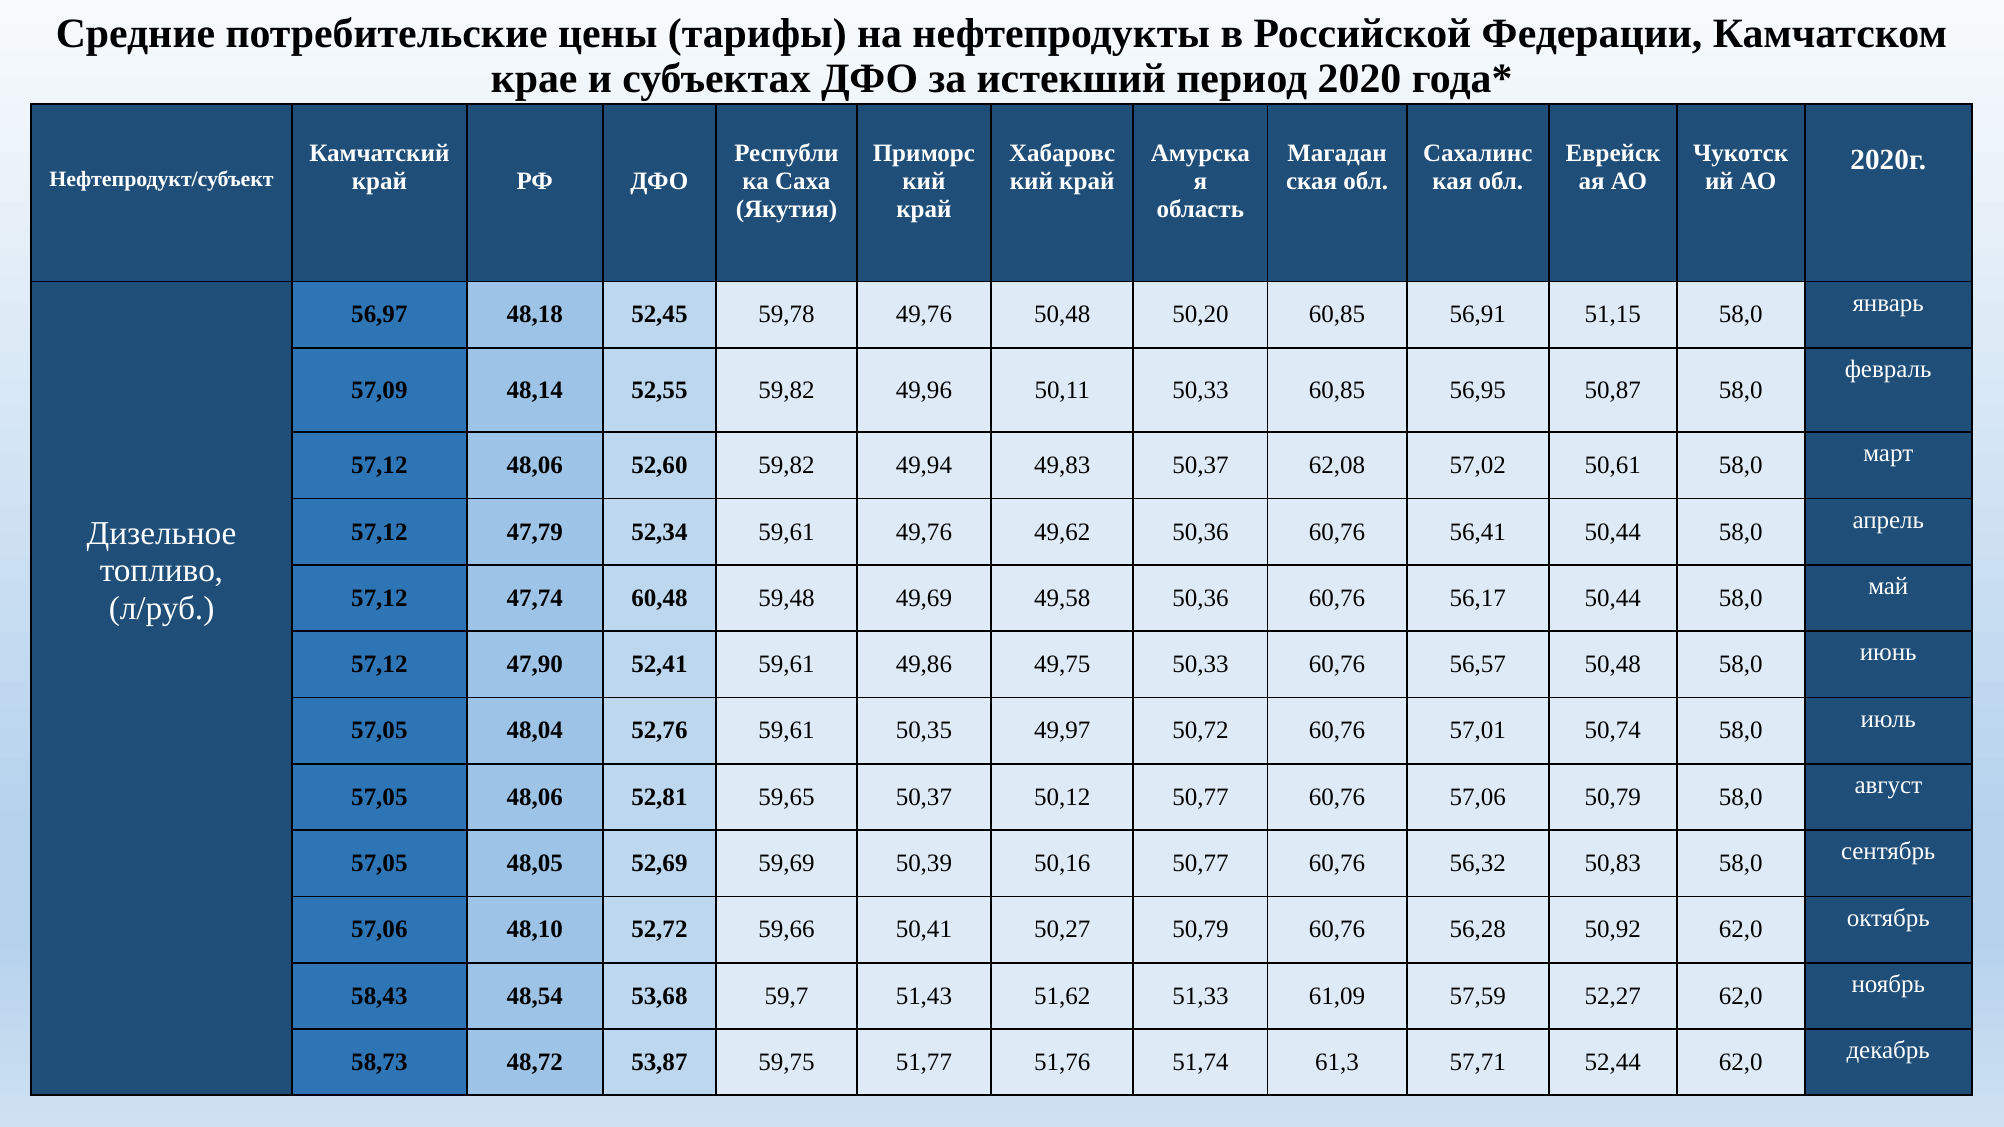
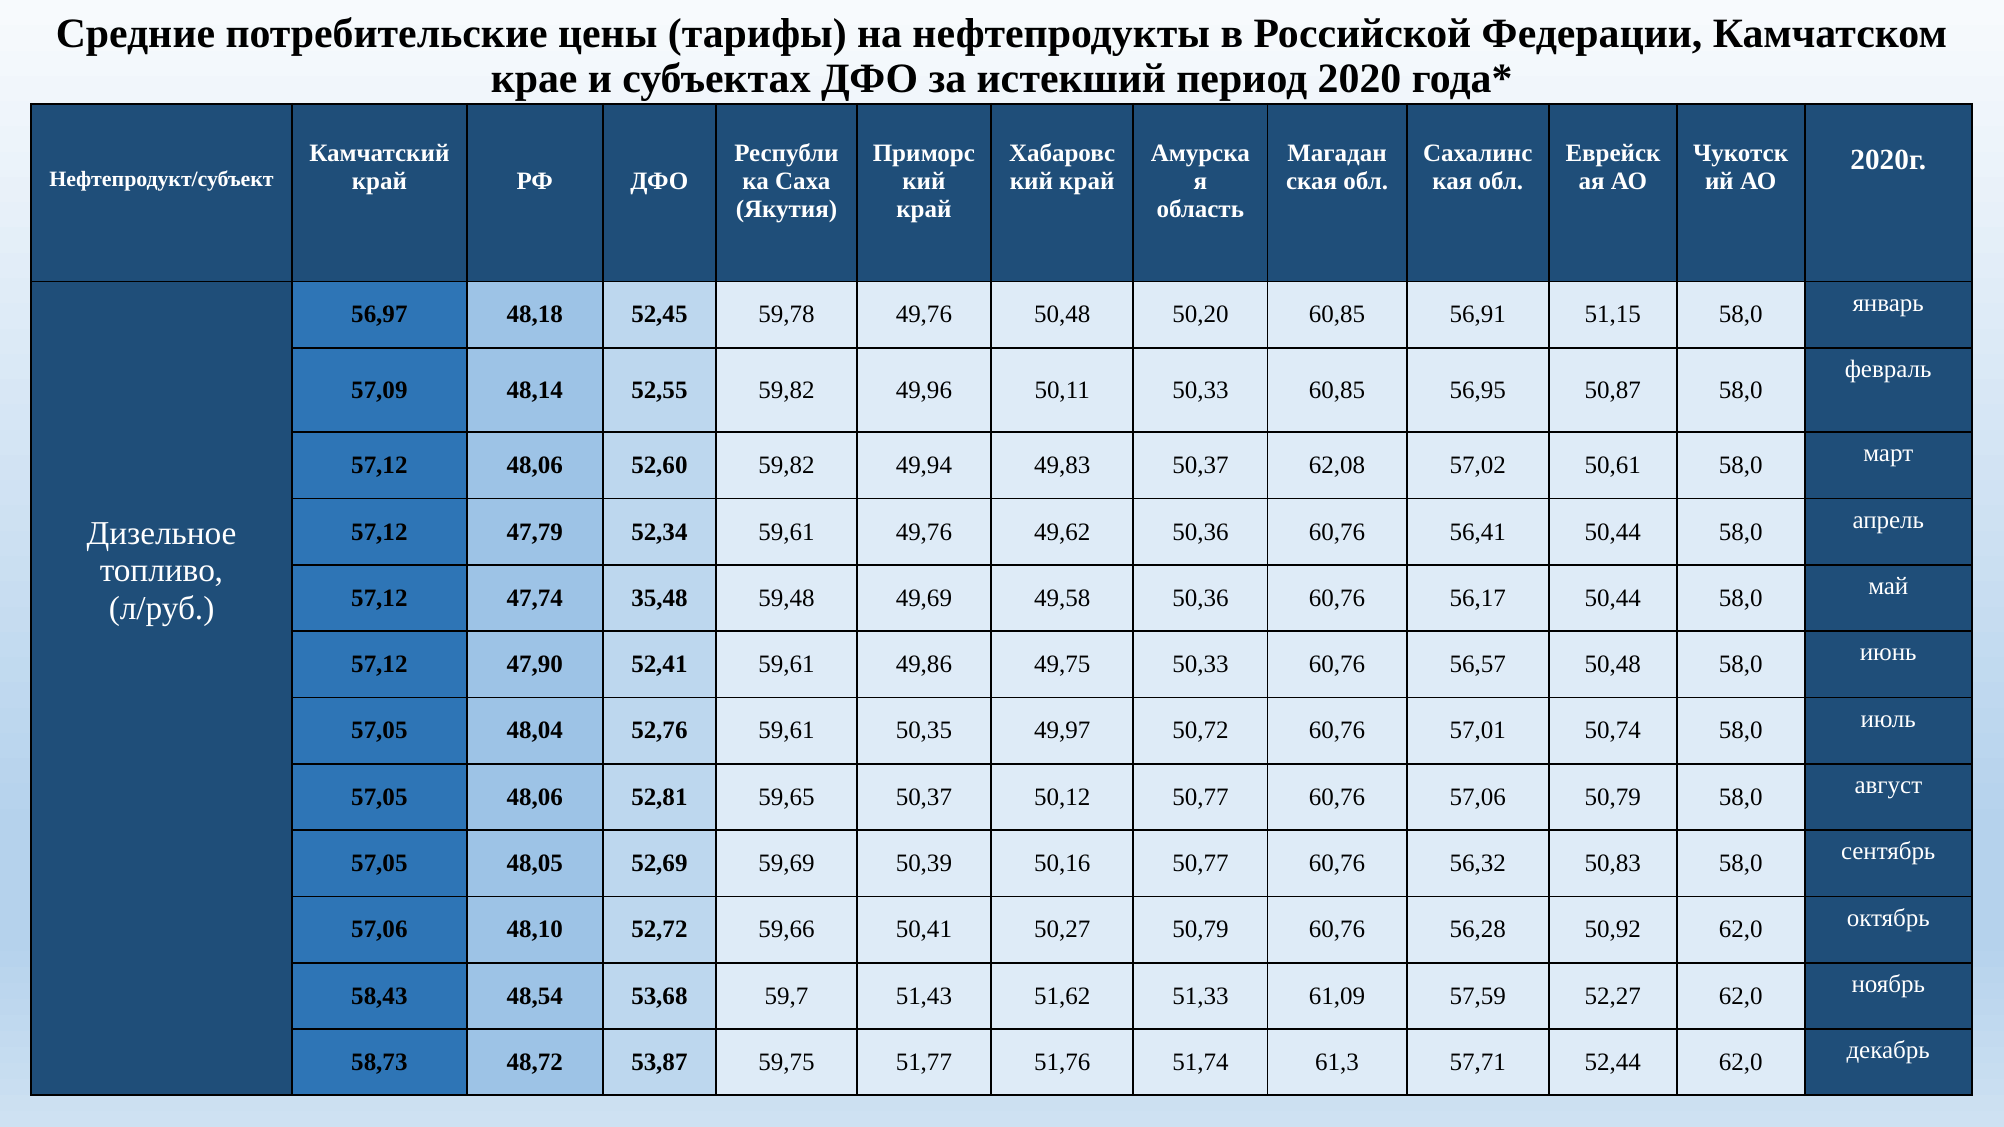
60,48: 60,48 -> 35,48
